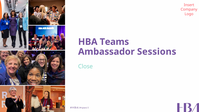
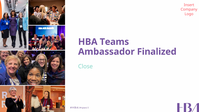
Sessions: Sessions -> Finalized
